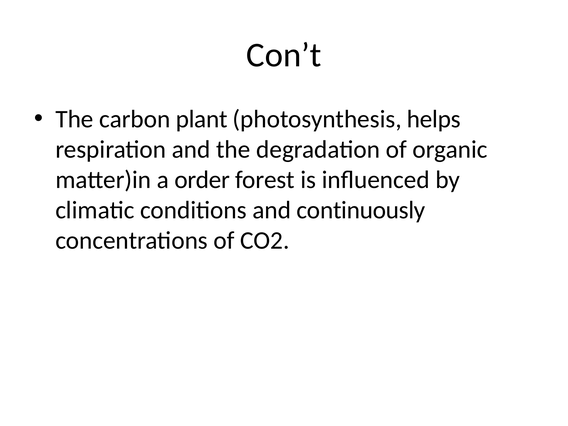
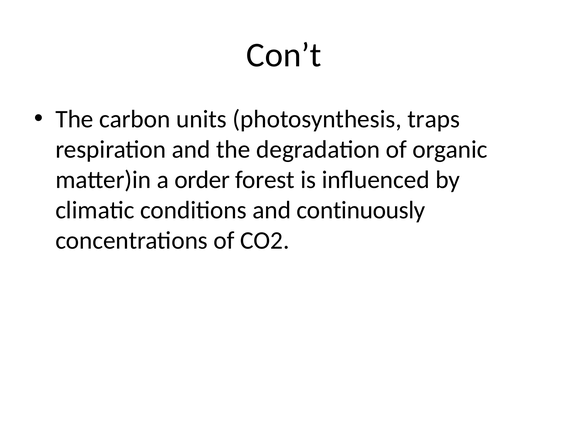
plant: plant -> units
helps: helps -> traps
